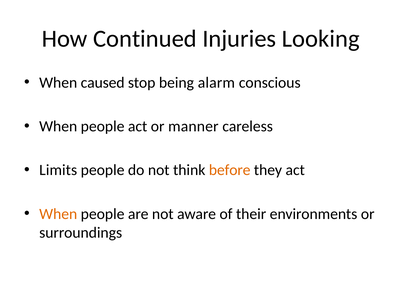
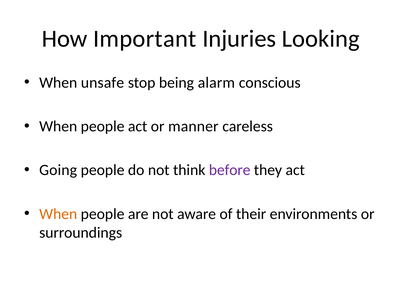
Continued: Continued -> Important
caused: caused -> unsafe
Limits: Limits -> Going
before colour: orange -> purple
